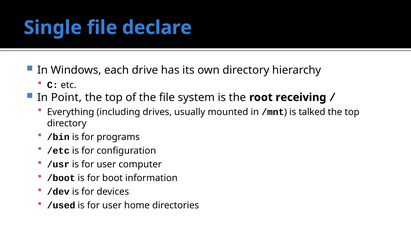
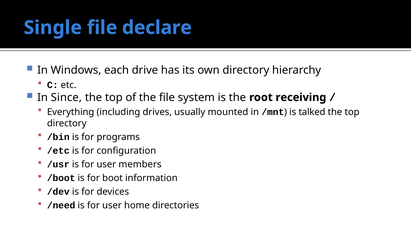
Point: Point -> Since
computer: computer -> members
/used: /used -> /need
